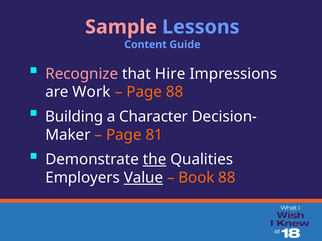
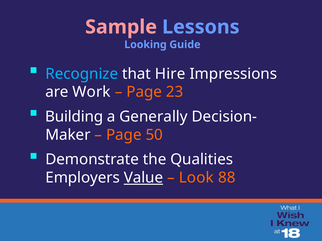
Content: Content -> Looking
Recognize colour: pink -> light blue
Page 88: 88 -> 23
Character: Character -> Generally
81: 81 -> 50
the underline: present -> none
Book: Book -> Look
